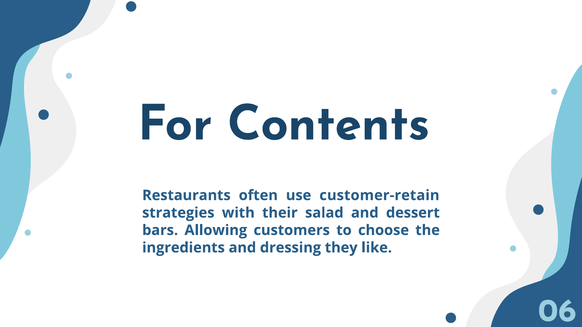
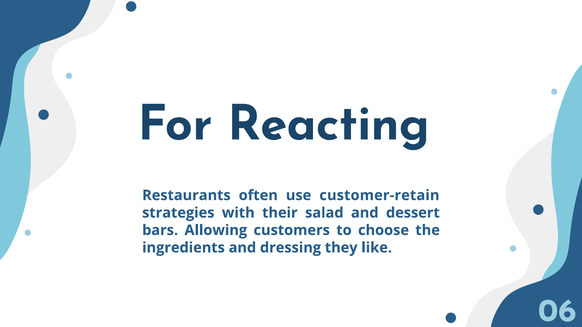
Contents: Contents -> Reacting
